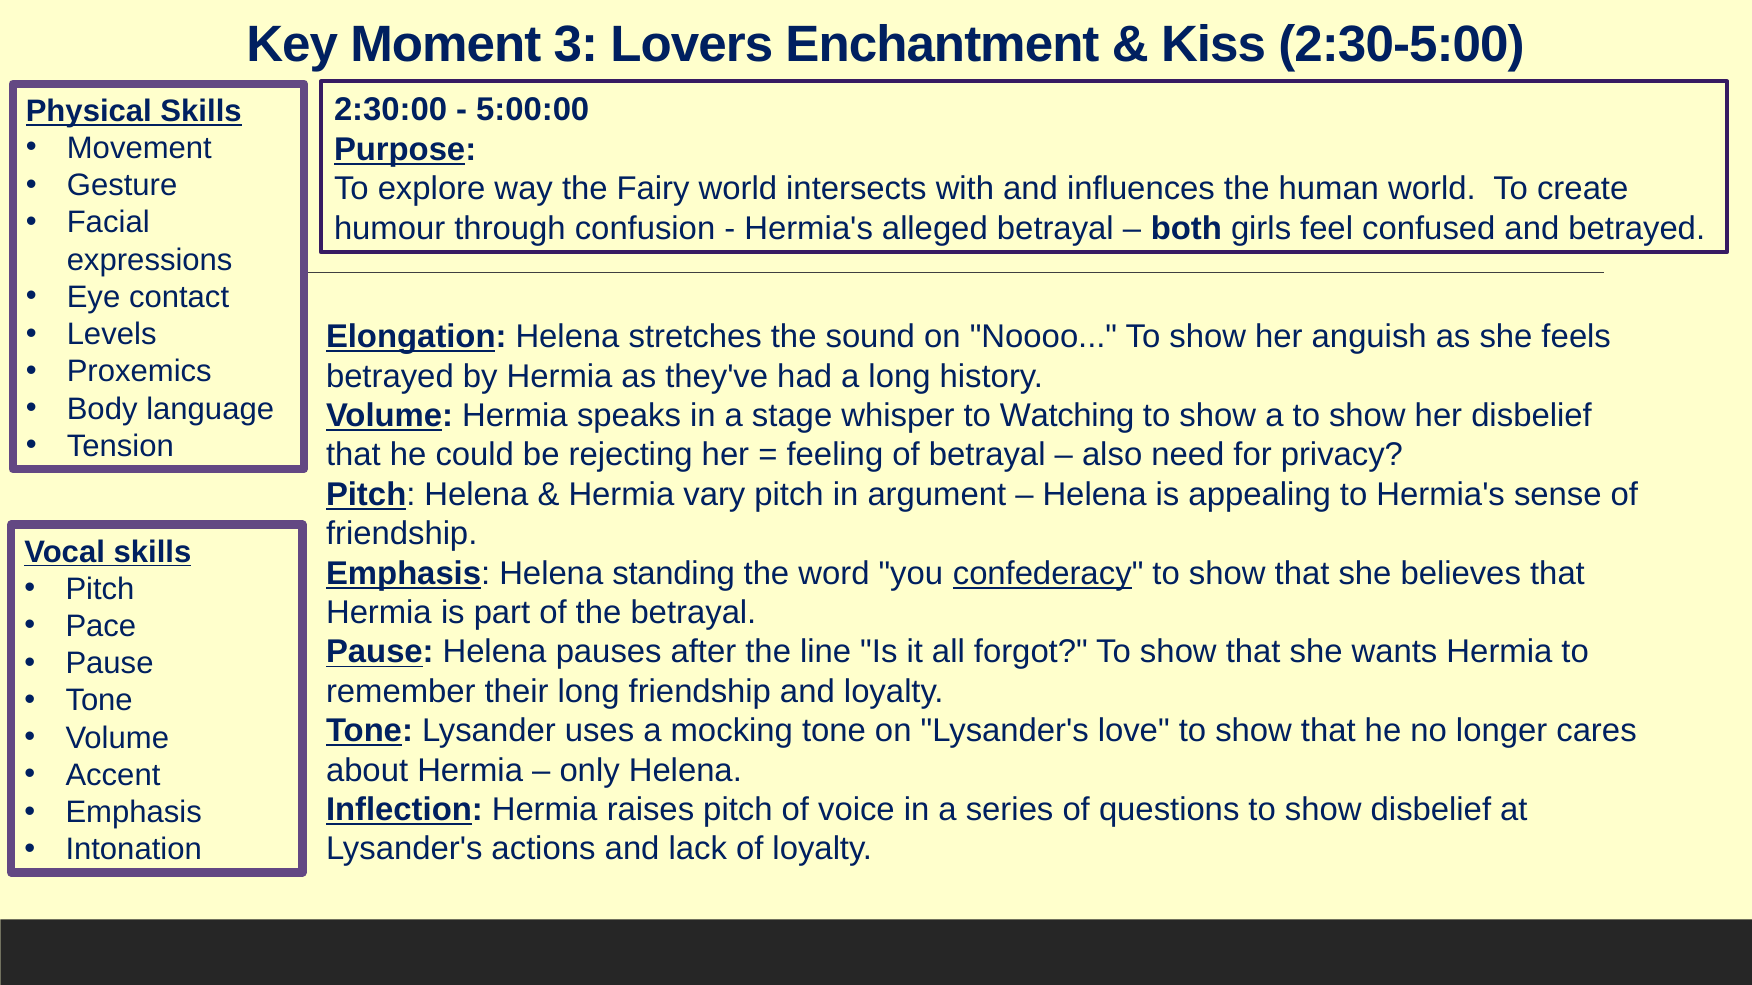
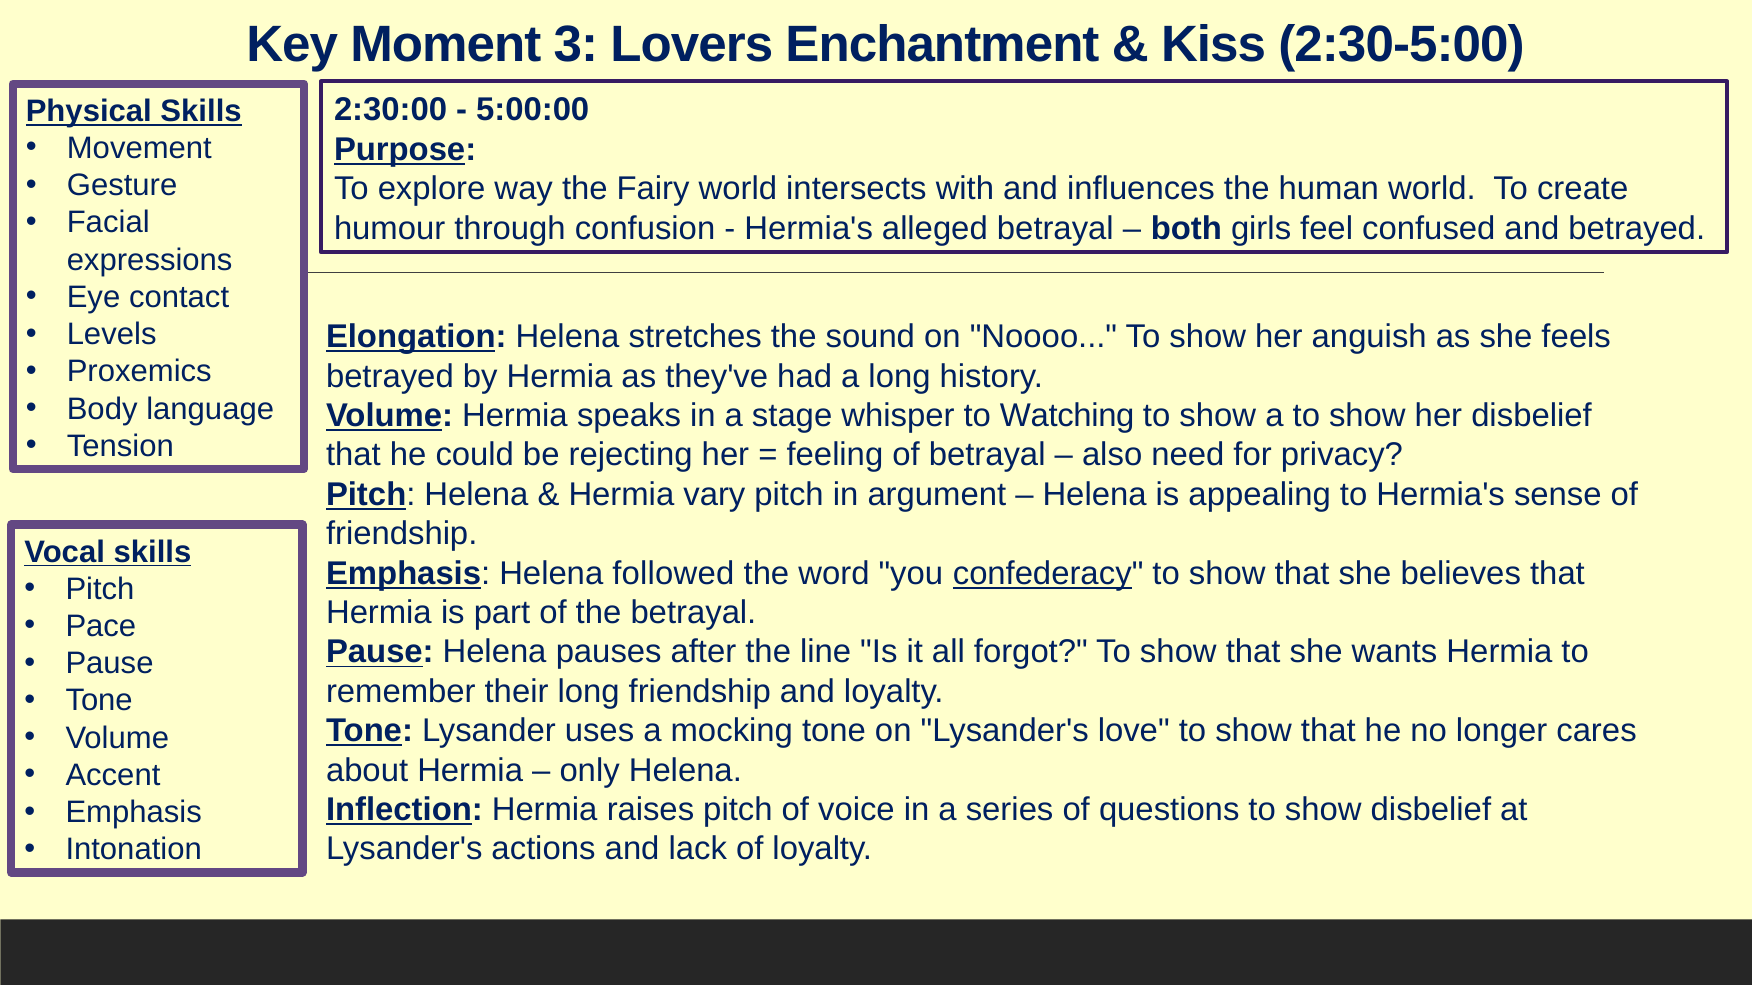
standing: standing -> followed
